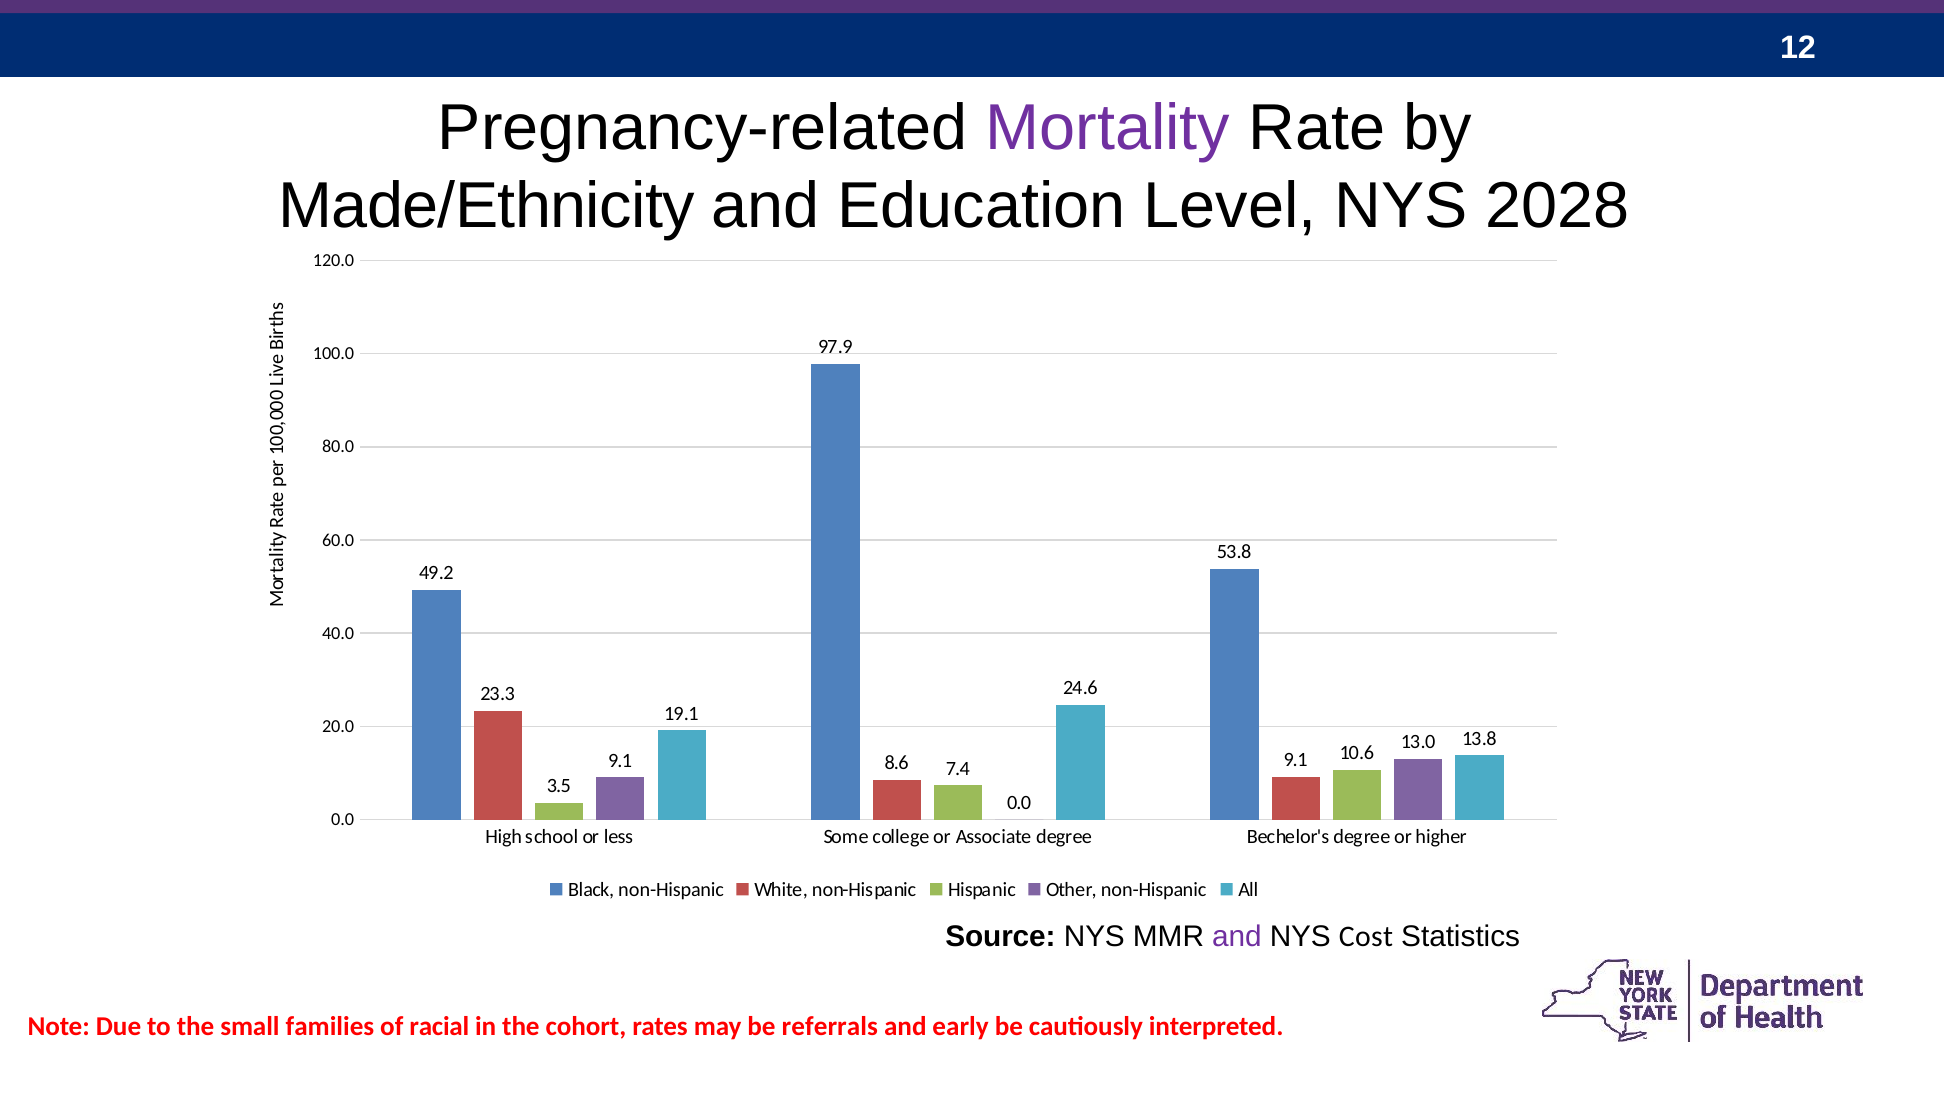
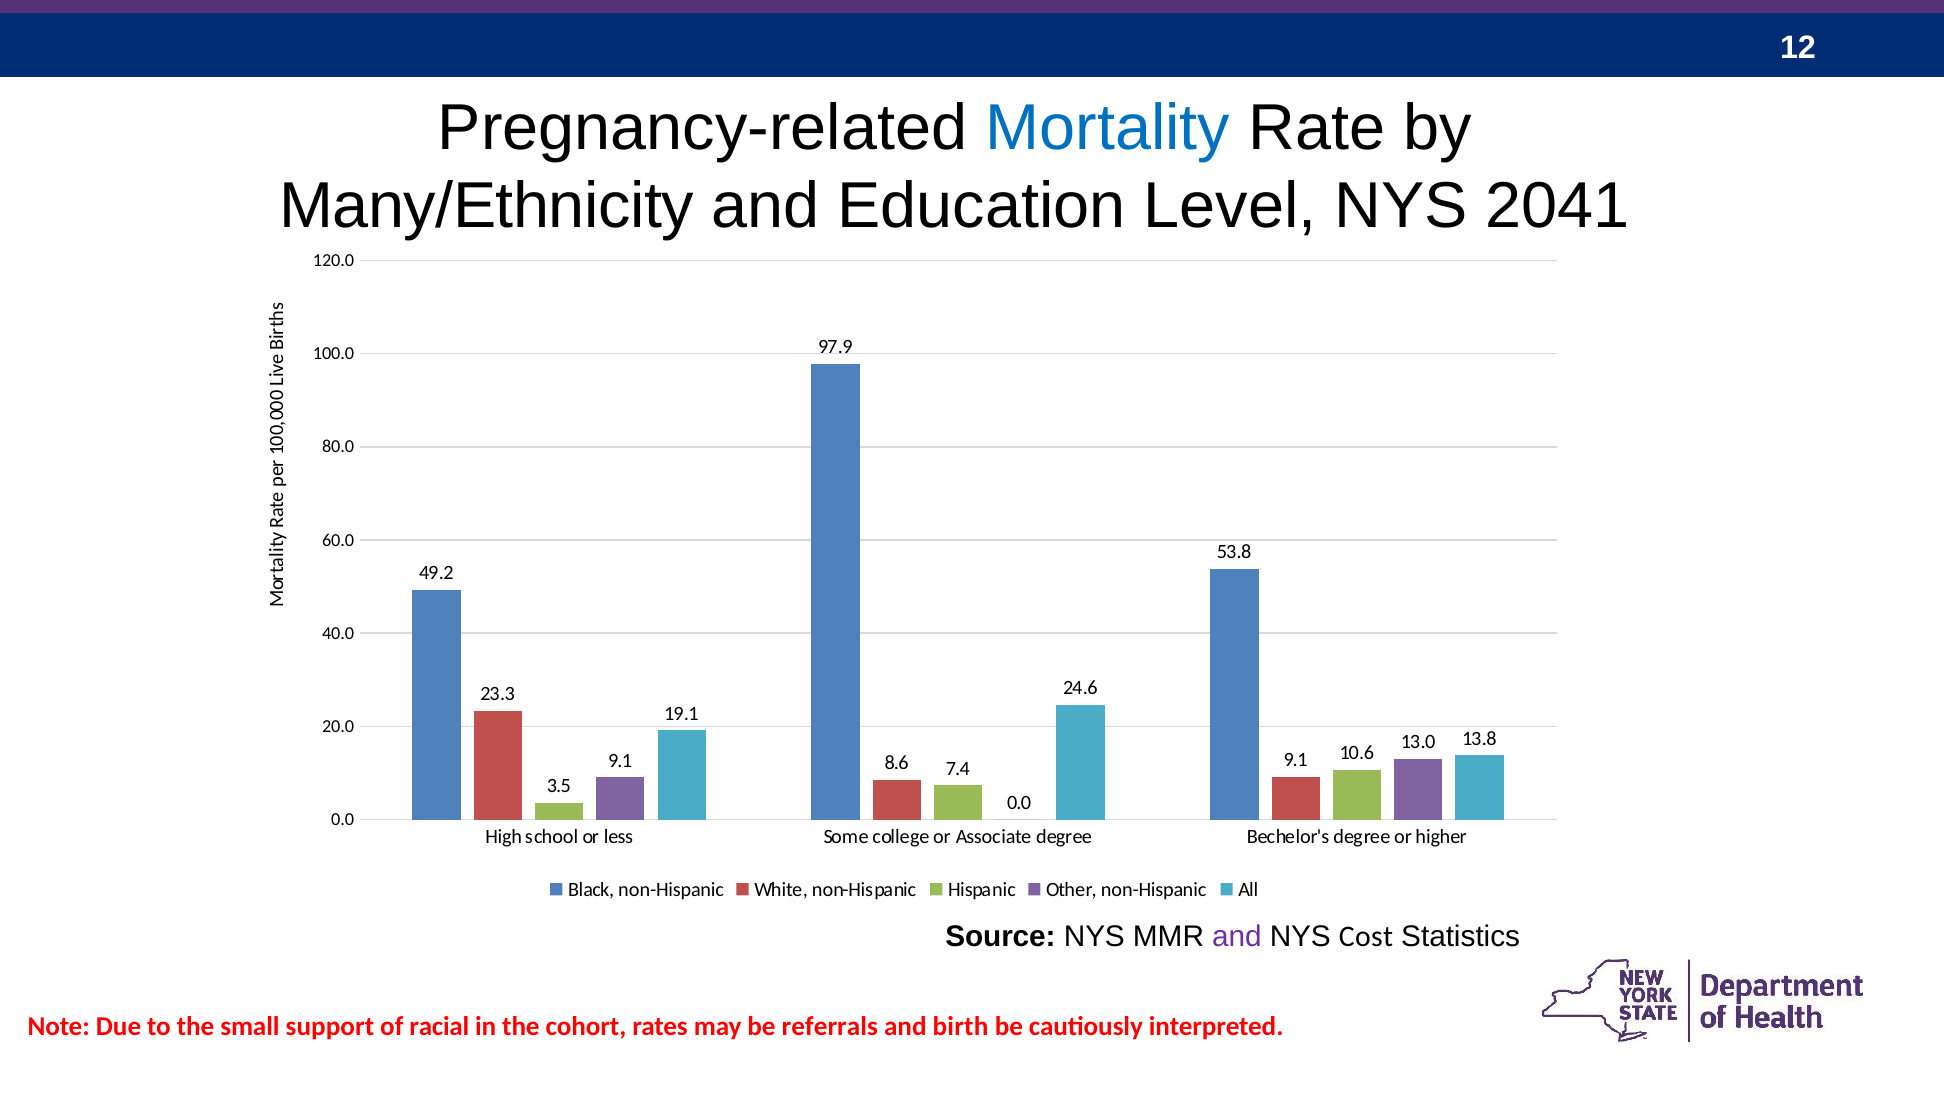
Mortality colour: purple -> blue
Made/Ethnicity: Made/Ethnicity -> Many/Ethnicity
2028: 2028 -> 2041
families: families -> support
early: early -> birth
